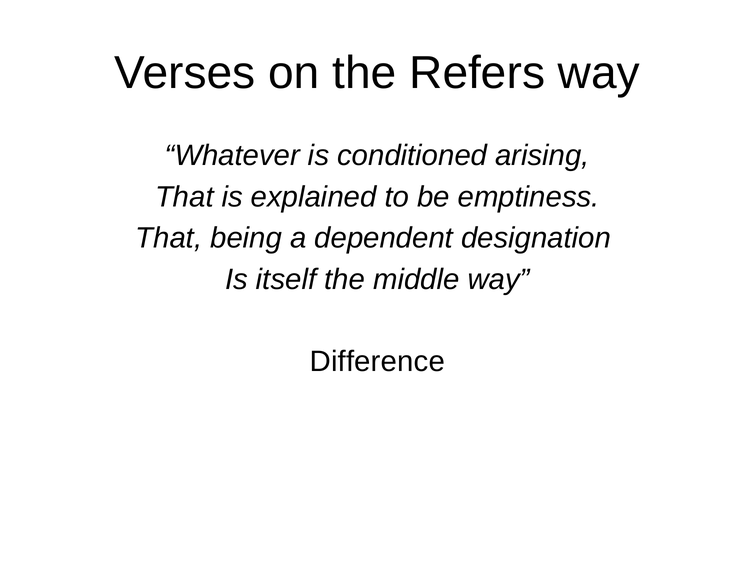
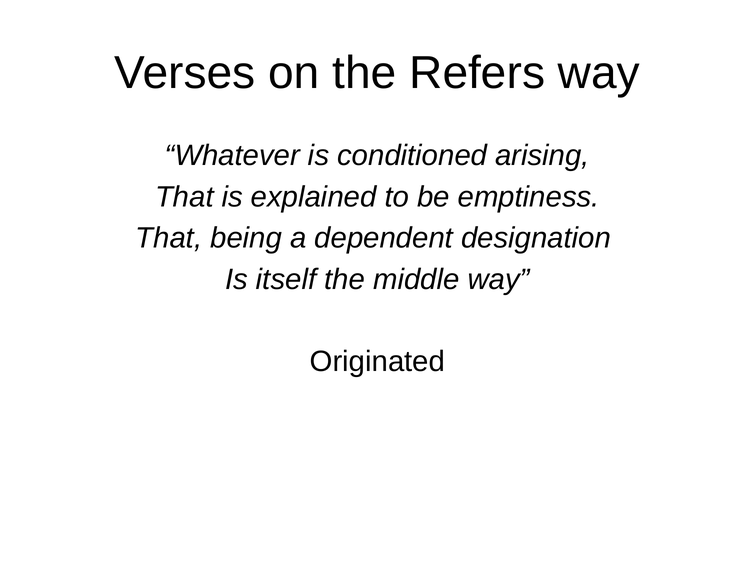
Difference: Difference -> Originated
